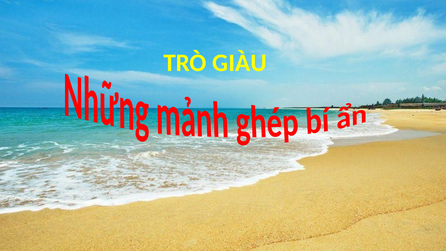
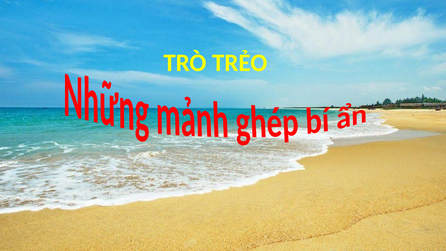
GIÀU: GIÀU -> TRẺO
